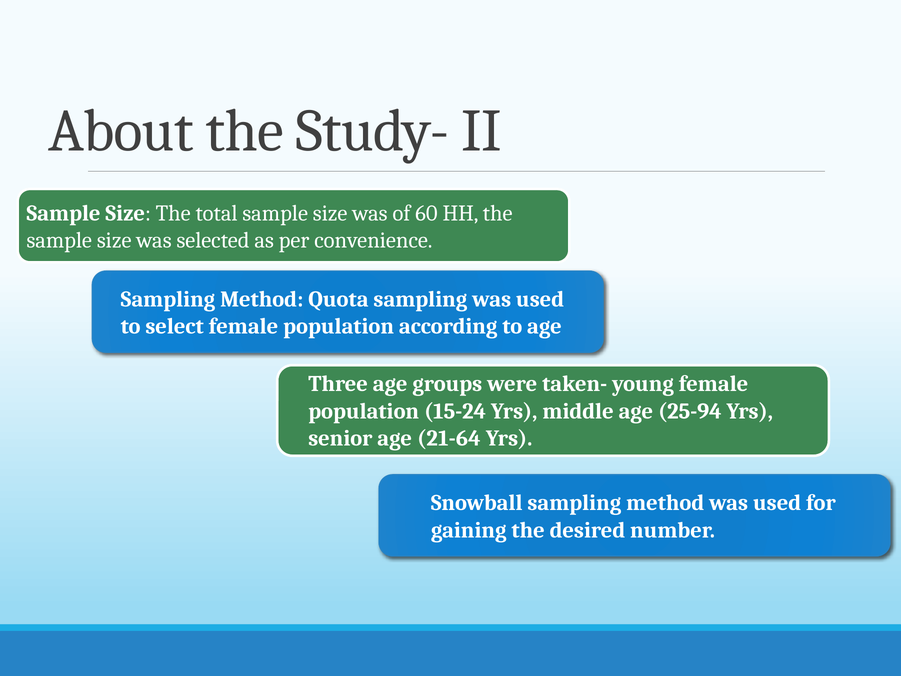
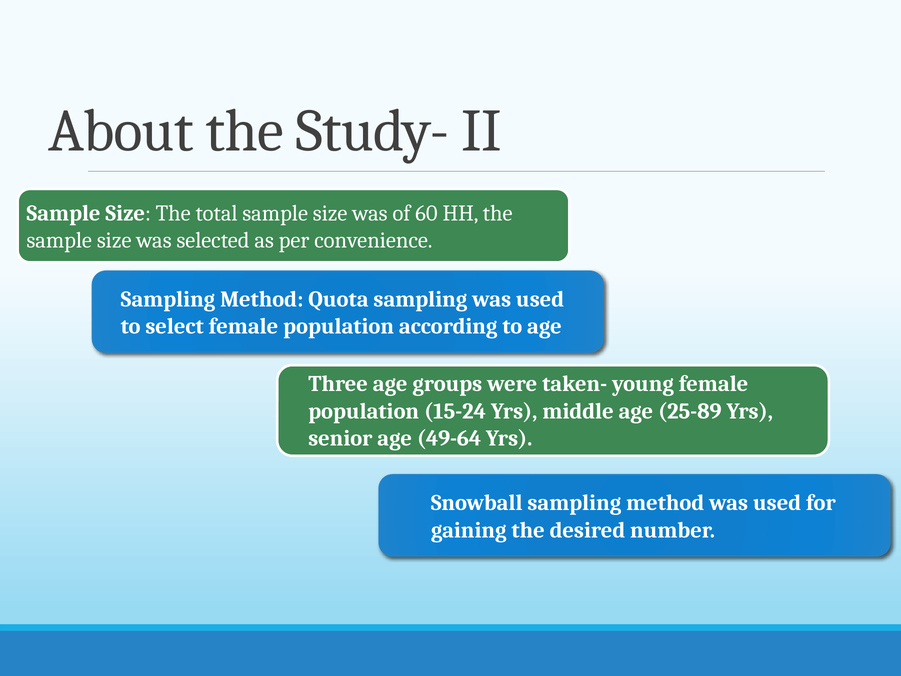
25-94: 25-94 -> 25-89
21-64: 21-64 -> 49-64
